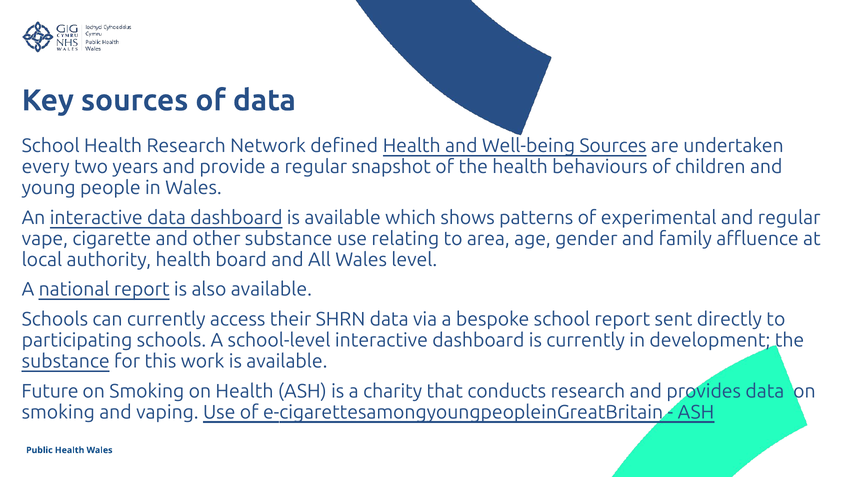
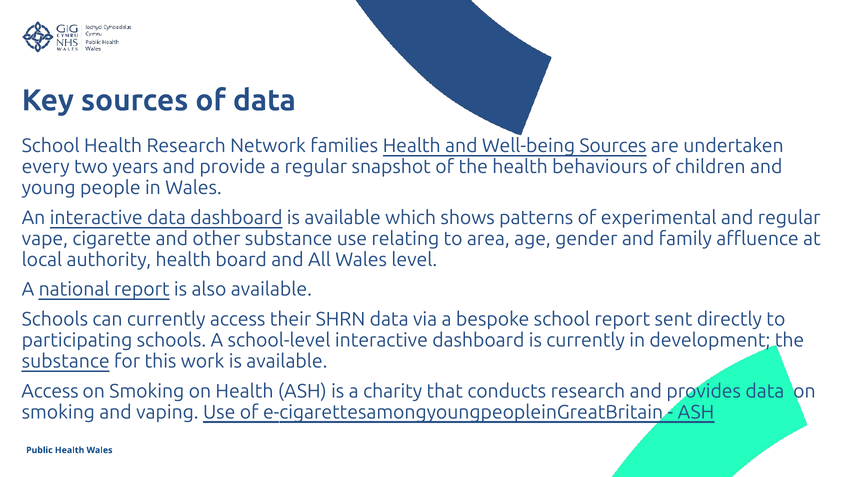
defined: defined -> families
Future at (50, 391): Future -> Access
